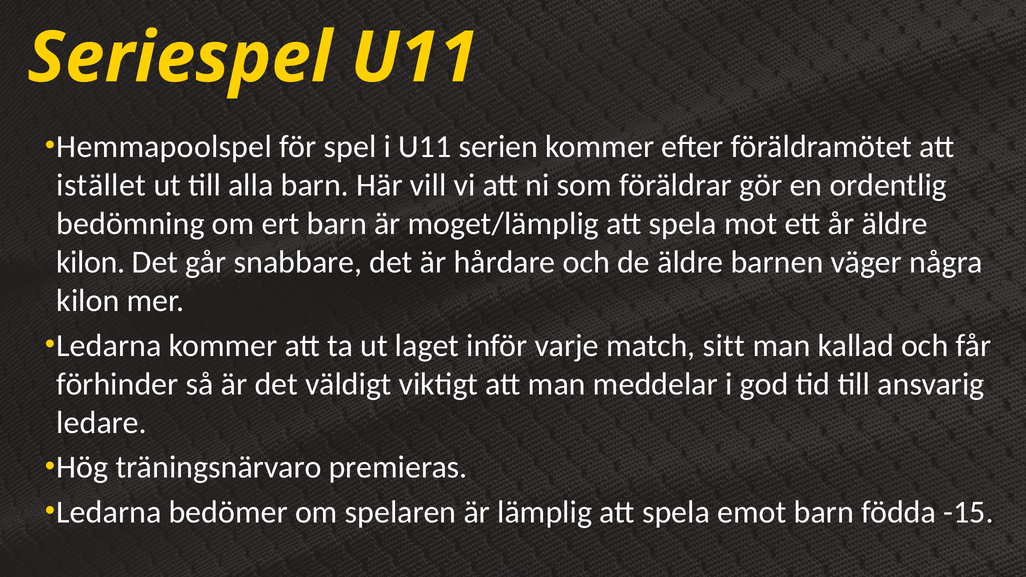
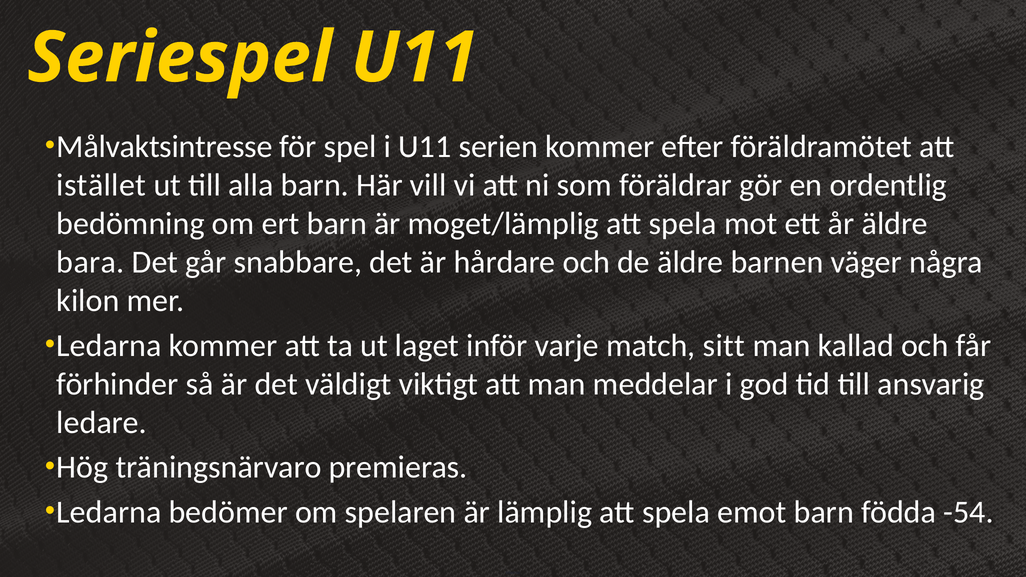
Hemmapoolspel: Hemmapoolspel -> Målvaktsintresse
kilon at (91, 262): kilon -> bara
-15: -15 -> -54
